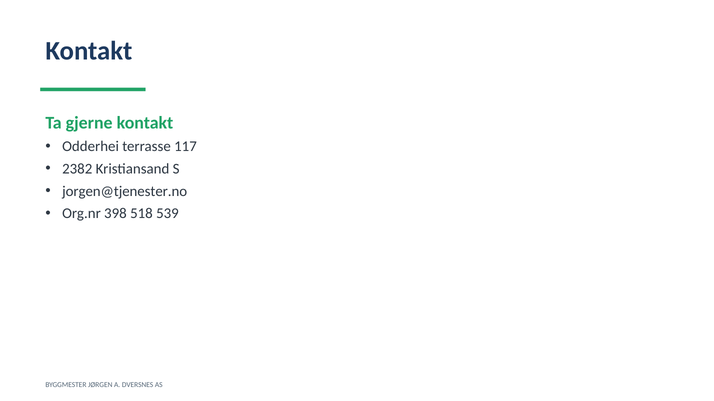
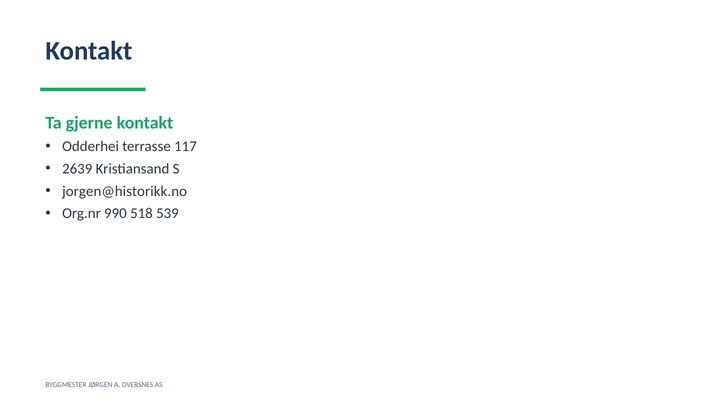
2382: 2382 -> 2639
jorgen@tjenester.no: jorgen@tjenester.no -> jorgen@historikk.no
398: 398 -> 990
